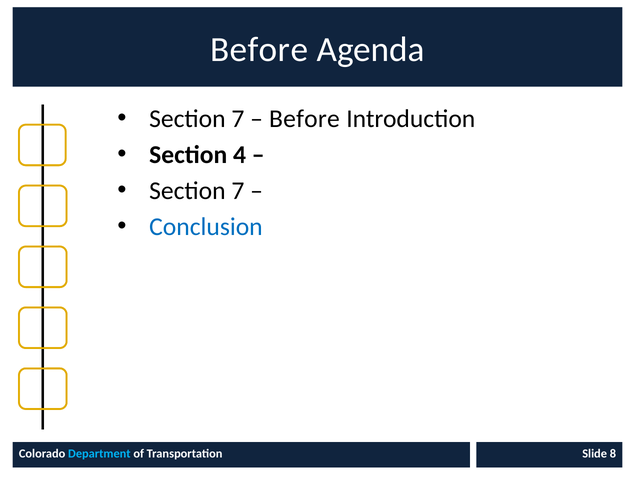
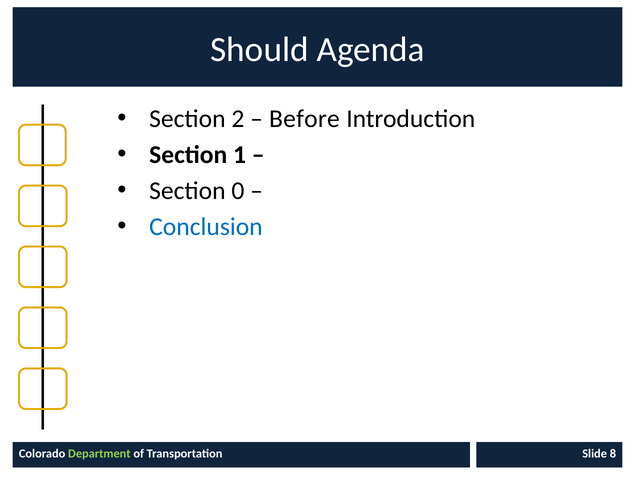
Before at (259, 49): Before -> Should
7 at (238, 119): 7 -> 2
4: 4 -> 1
7 at (238, 190): 7 -> 0
Department colour: light blue -> light green
